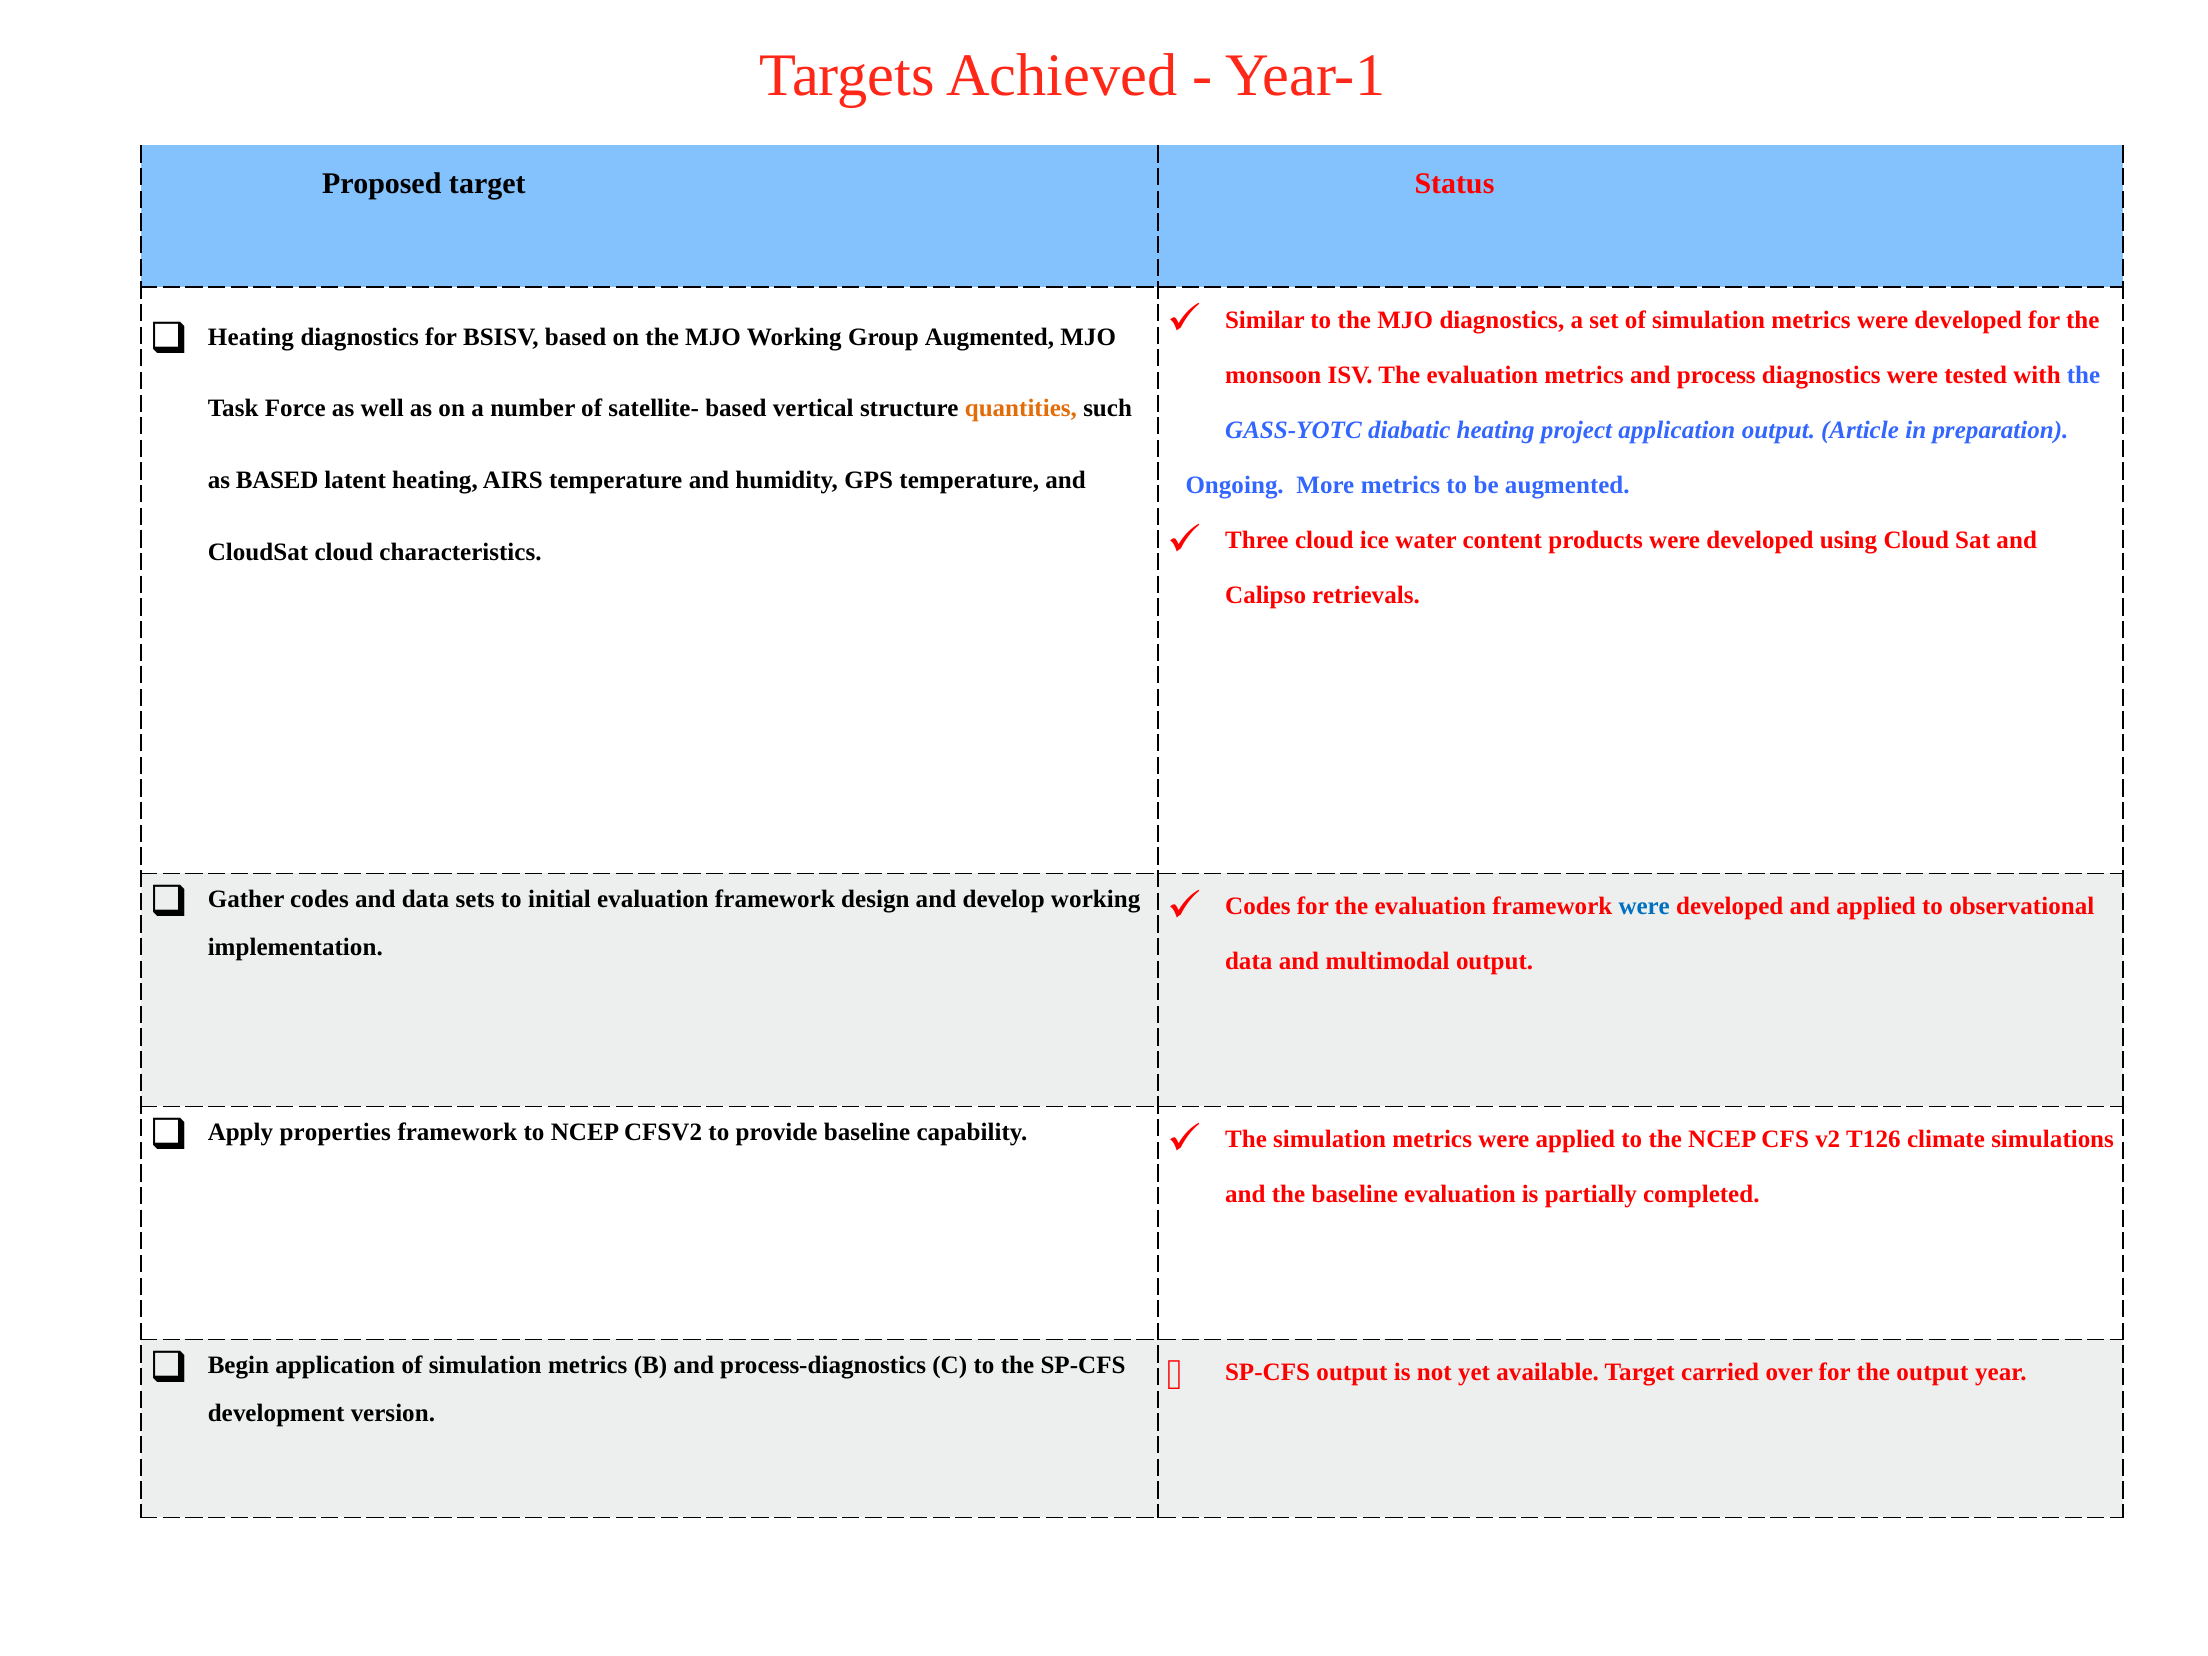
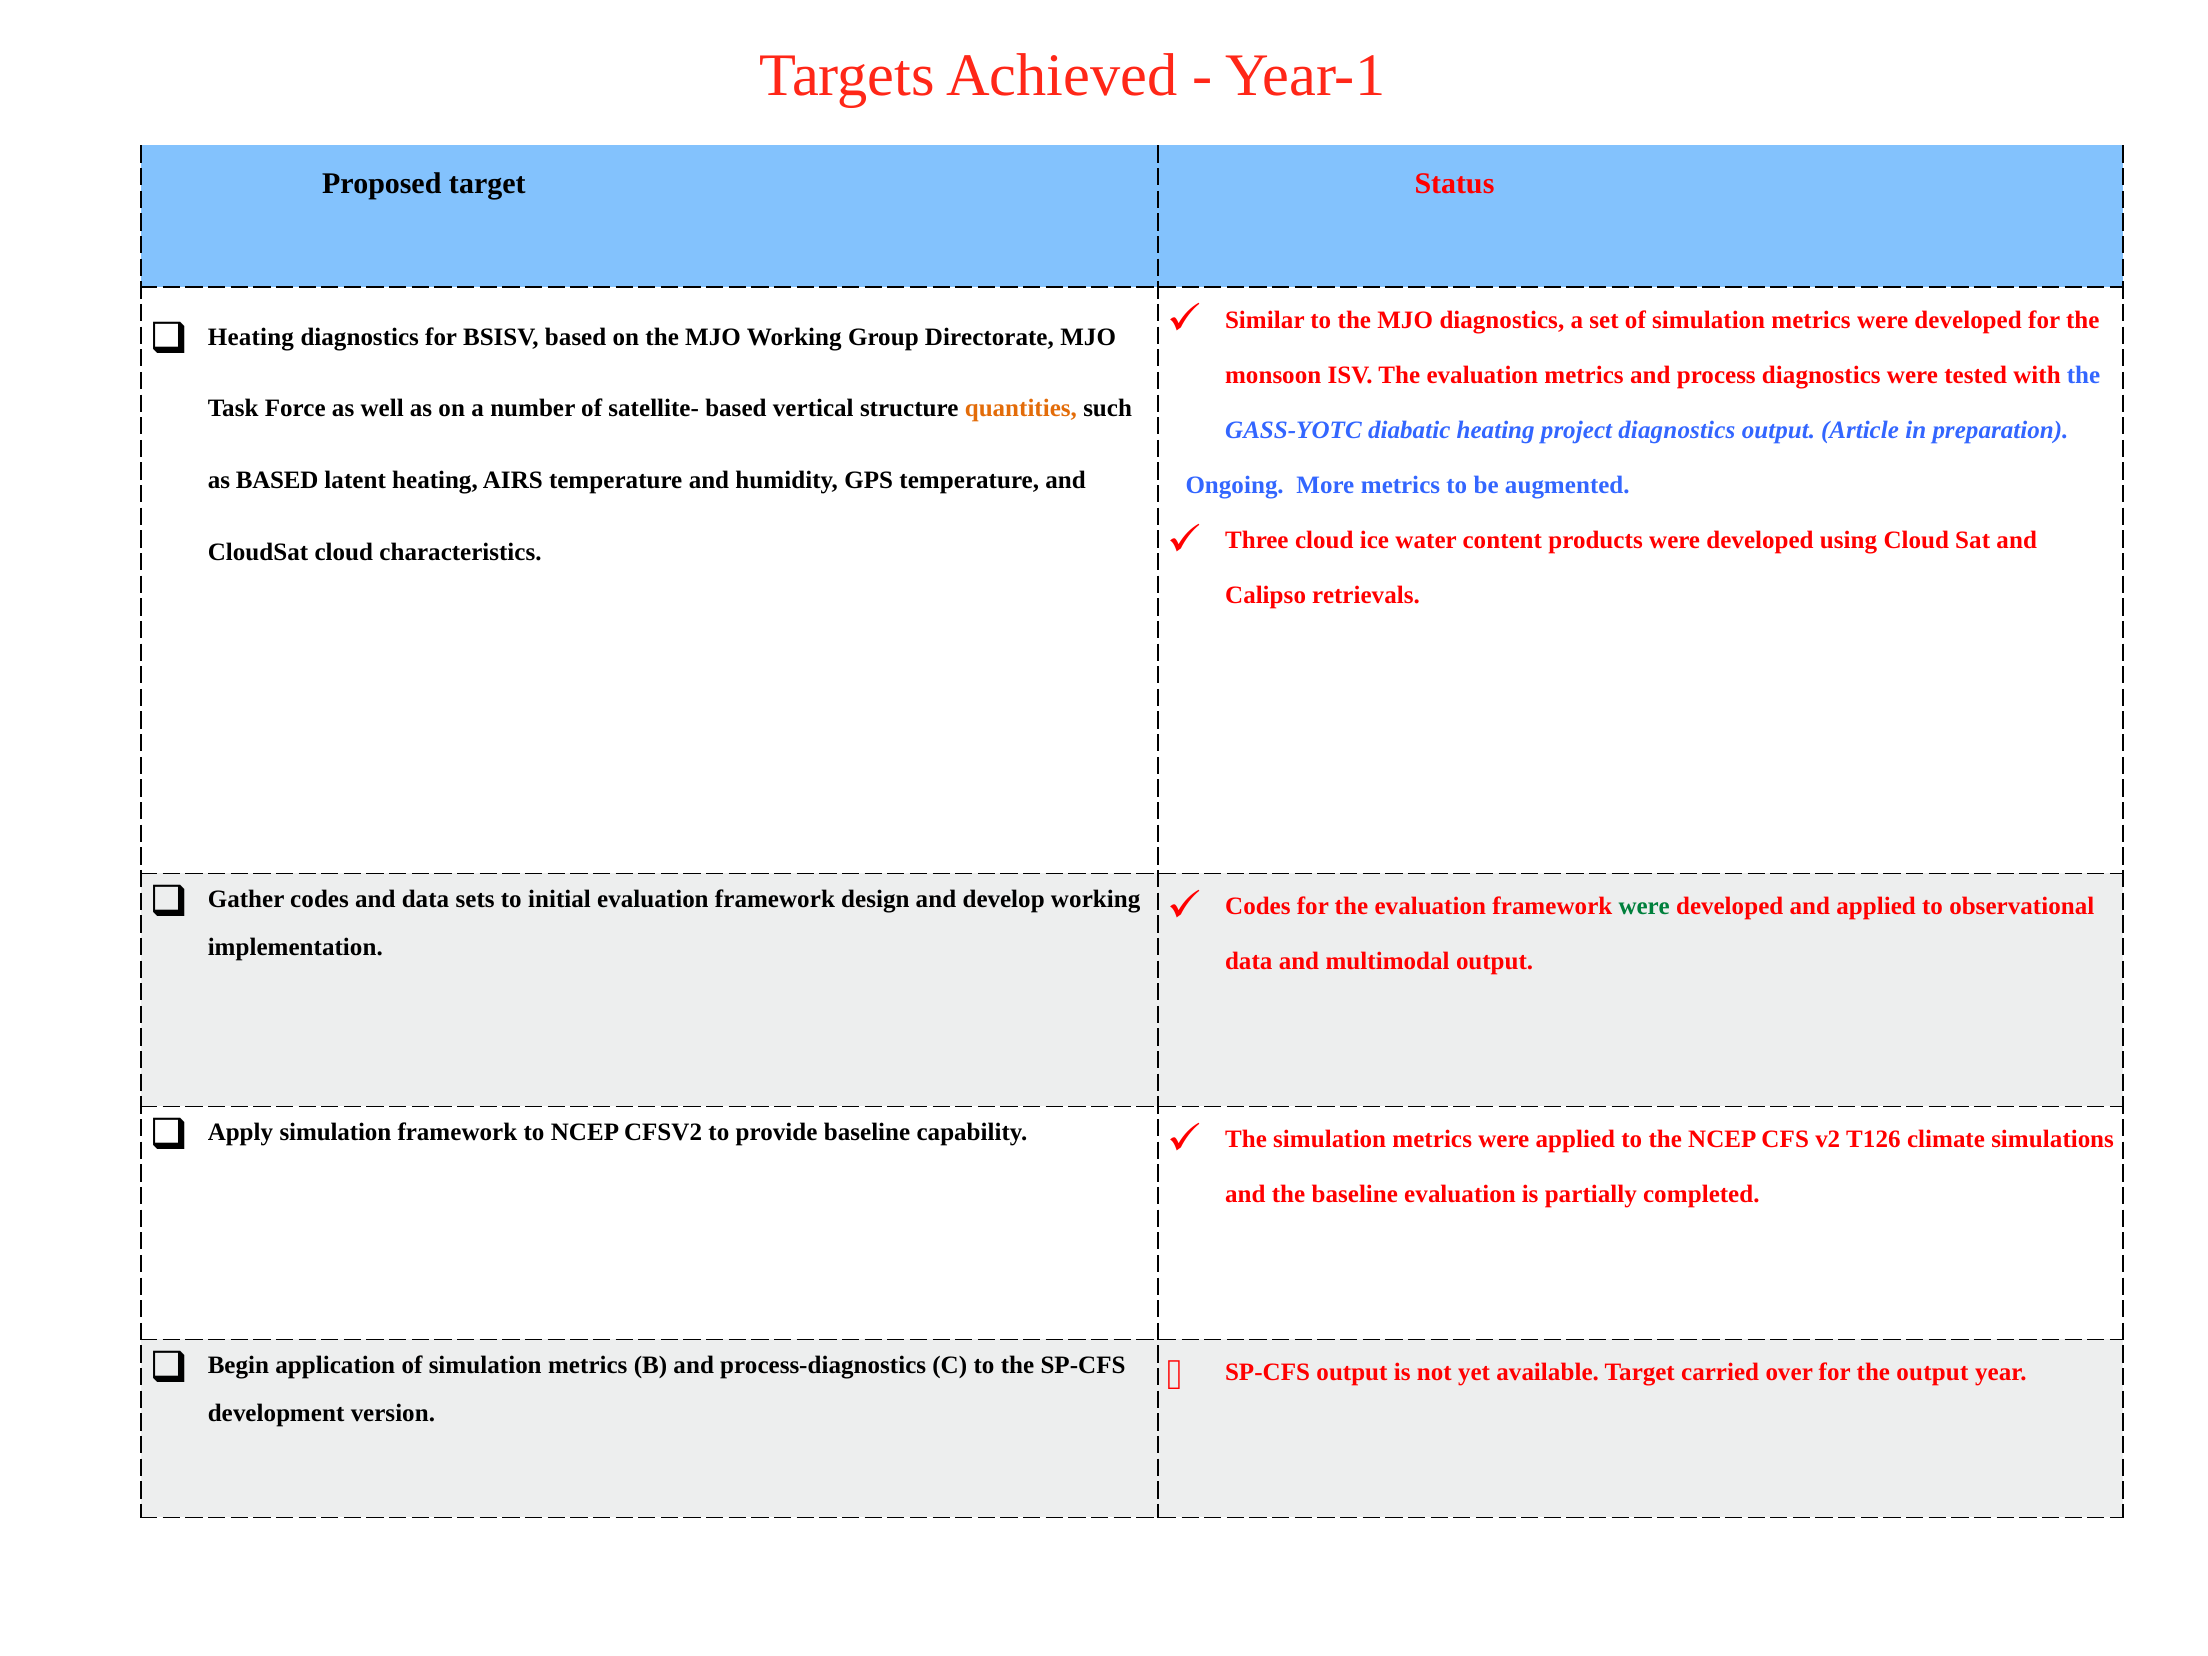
Group Augmented: Augmented -> Directorate
project application: application -> diagnostics
were at (1644, 907) colour: blue -> green
Apply properties: properties -> simulation
